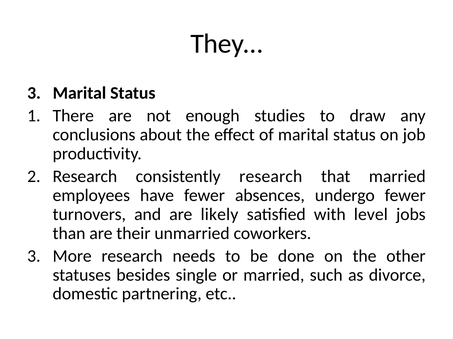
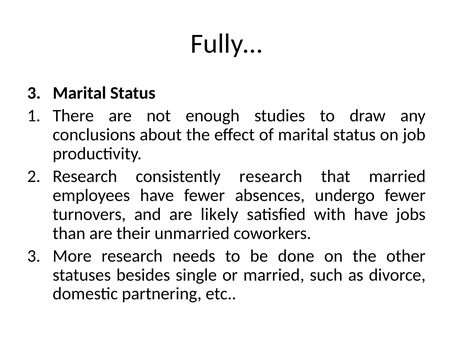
They…: They… -> Fully…
with level: level -> have
